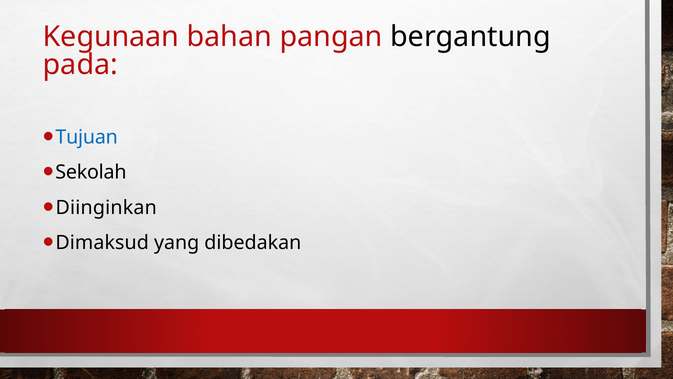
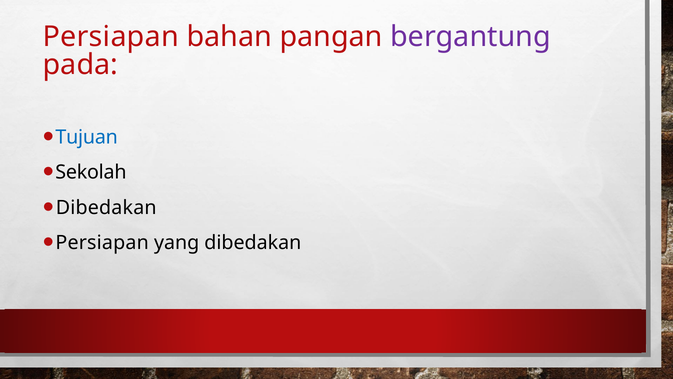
Kegunaan at (111, 37): Kegunaan -> Persiapan
bergantung colour: black -> purple
Diinginkan at (106, 207): Diinginkan -> Dibedakan
Dimaksud at (102, 243): Dimaksud -> Persiapan
